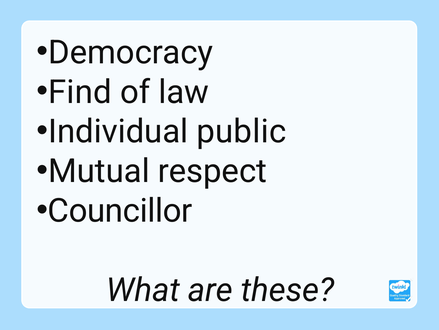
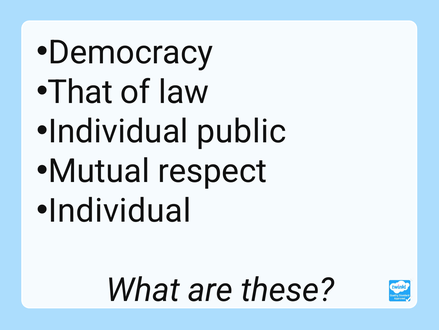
Find: Find -> That
Councillor at (120, 210): Councillor -> Individual
